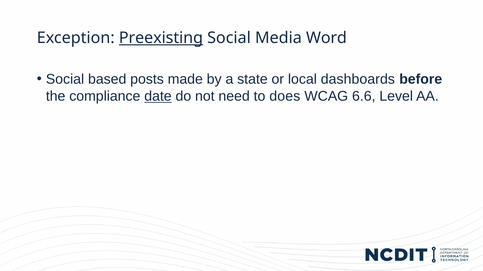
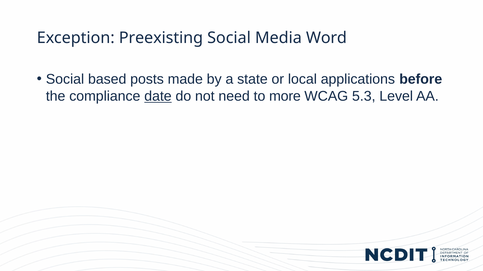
Preexisting underline: present -> none
dashboards: dashboards -> applications
does: does -> more
6.6: 6.6 -> 5.3
